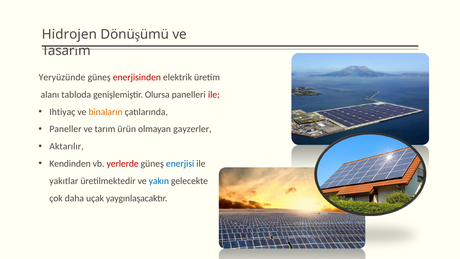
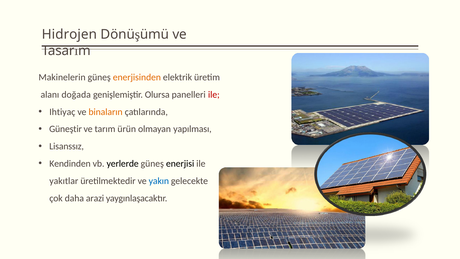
Yeryüzünde: Yeryüzünde -> Makinelerin
enerjisinden colour: red -> orange
tabloda: tabloda -> doğada
Paneller: Paneller -> Güneştir
gayzerler: gayzerler -> yapılması
Aktarılır: Aktarılır -> Lisanssız
yerlerde colour: red -> black
enerjisi colour: blue -> black
uçak: uçak -> arazi
